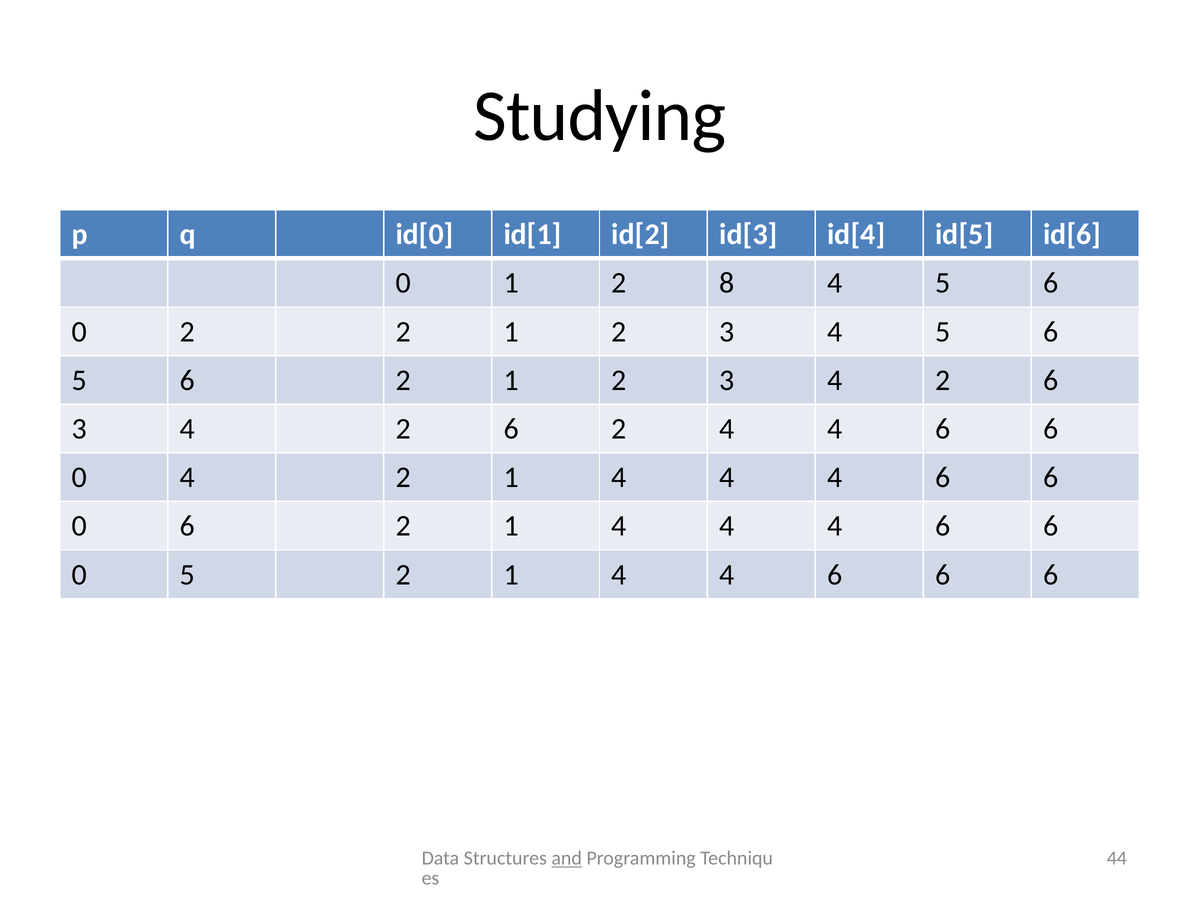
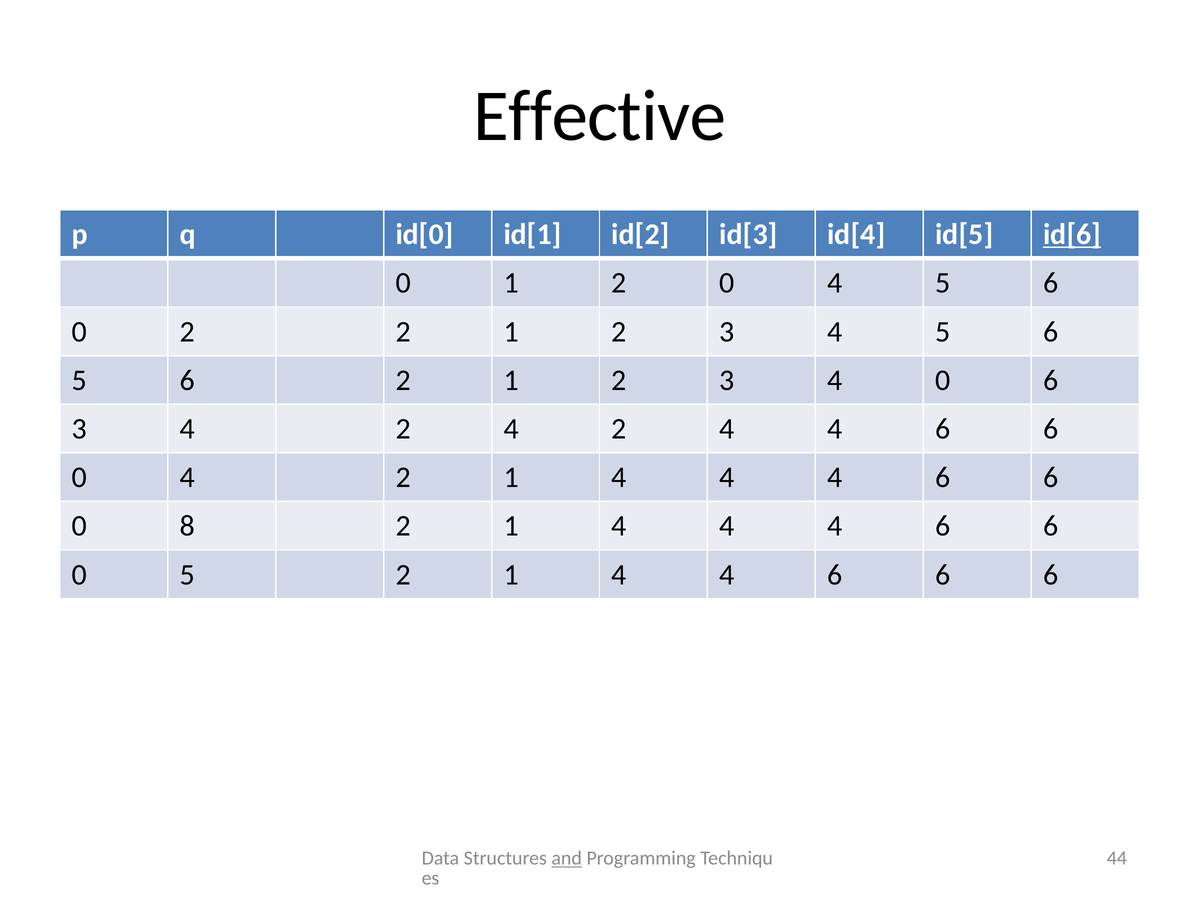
Studying: Studying -> Effective
id[6 underline: none -> present
2 8: 8 -> 0
2 3 4 2: 2 -> 0
6 at (511, 429): 6 -> 4
0 6: 6 -> 8
